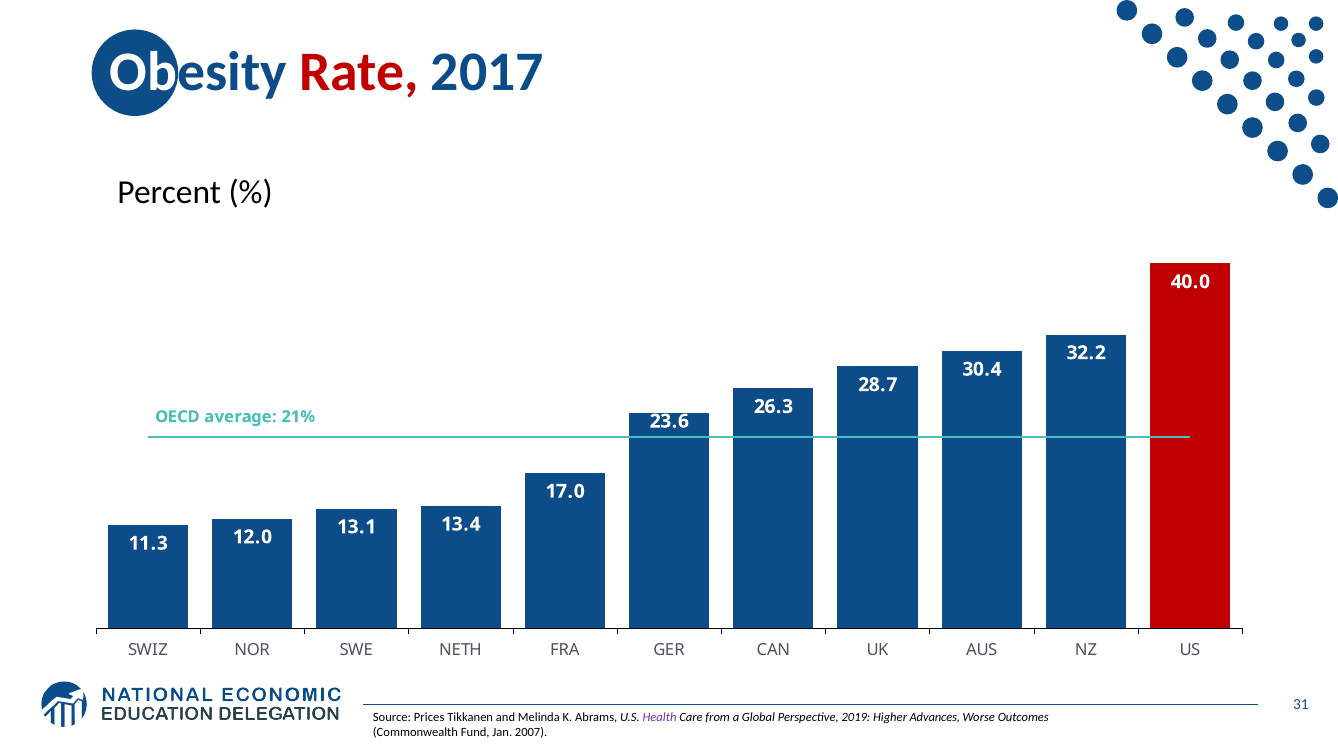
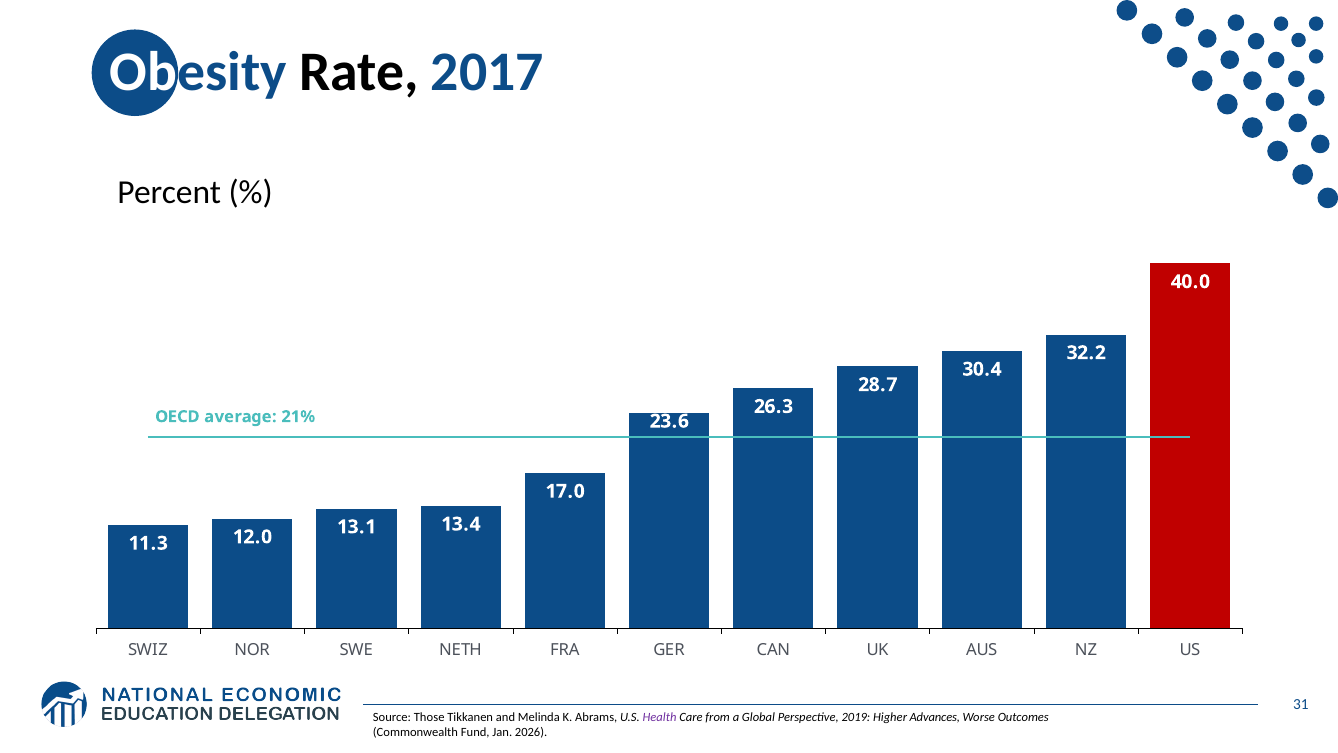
Rate colour: red -> black
Prices: Prices -> Those
2007: 2007 -> 2026
